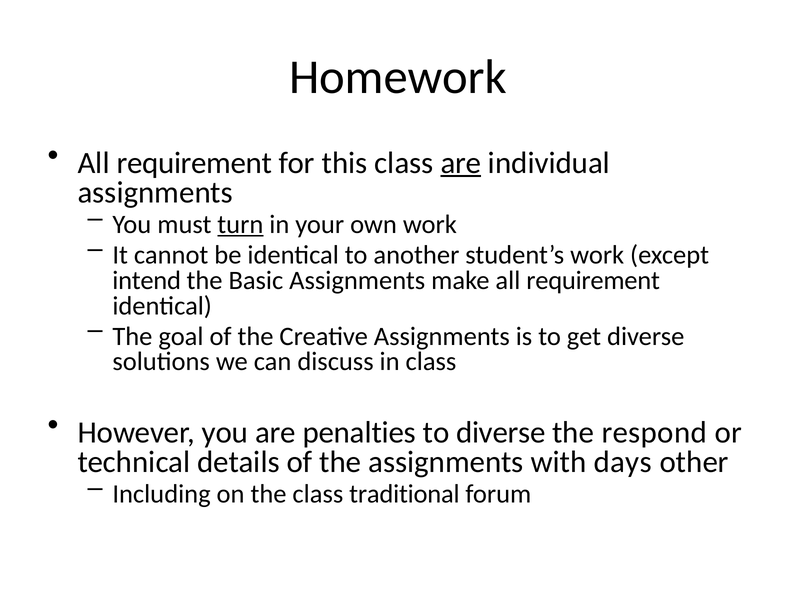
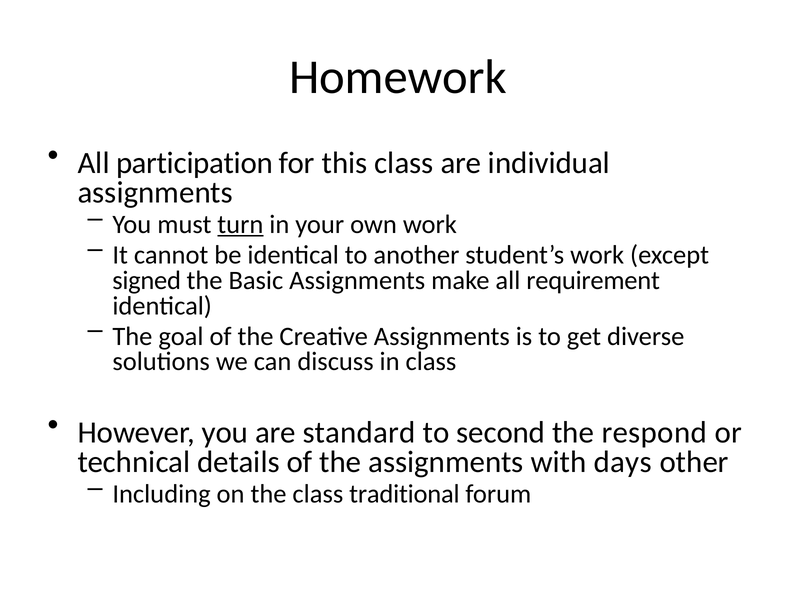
requirement at (194, 163): requirement -> participation
are at (461, 163) underline: present -> none
intend: intend -> signed
penalties: penalties -> standard
to diverse: diverse -> second
